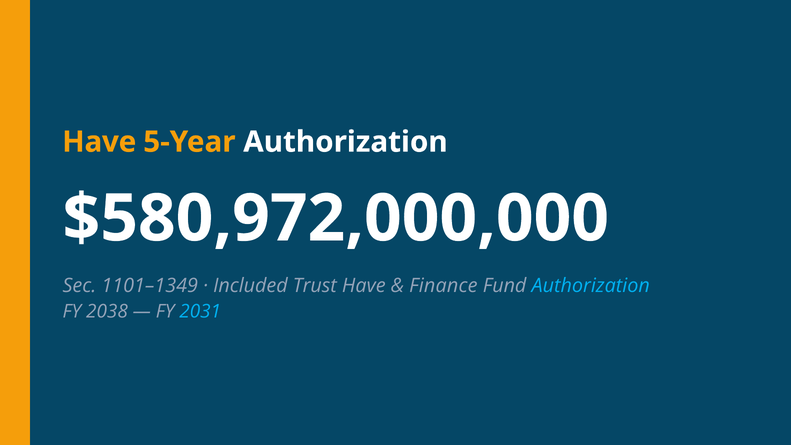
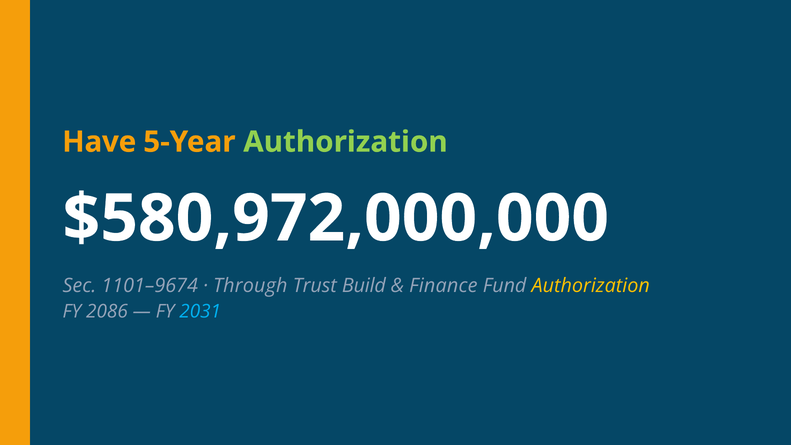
Authorization at (345, 142) colour: white -> light green
1101–1349: 1101–1349 -> 1101–9674
Included: Included -> Through
Trust Have: Have -> Build
Authorization at (591, 286) colour: light blue -> yellow
2038: 2038 -> 2086
